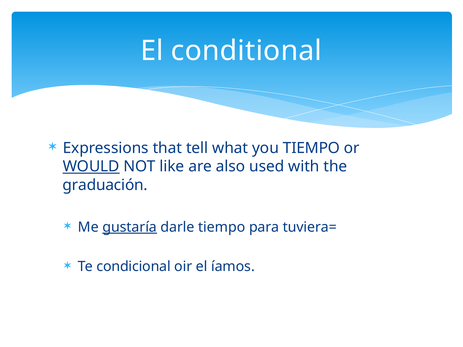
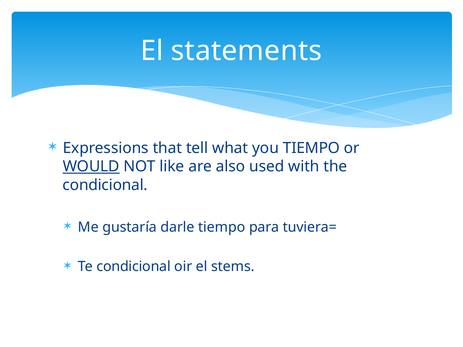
conditional: conditional -> statements
graduación at (105, 185): graduación -> condicional
gustaría underline: present -> none
íamos: íamos -> stems
